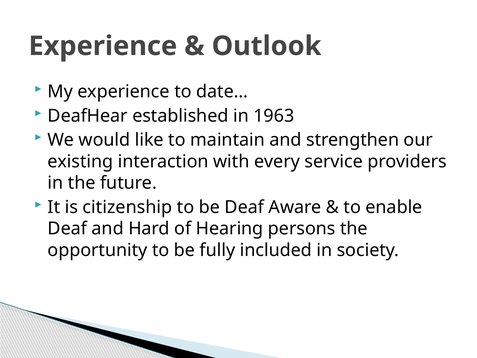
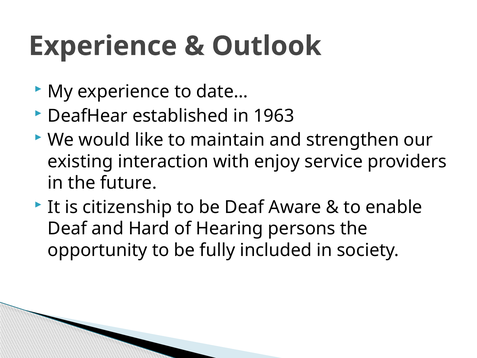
every: every -> enjoy
